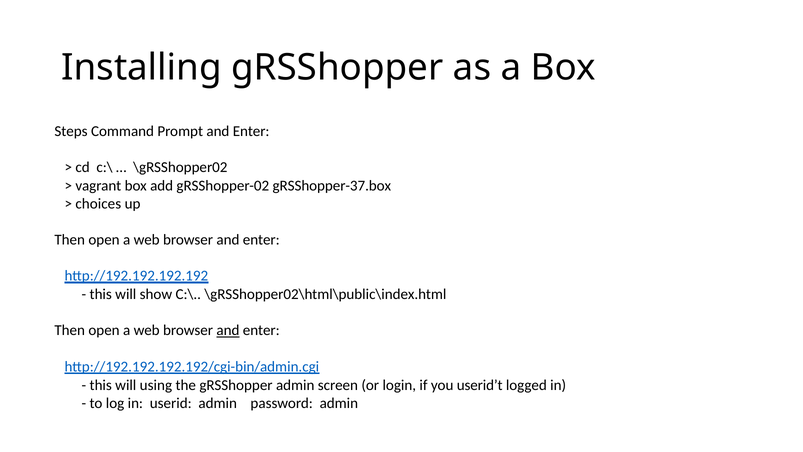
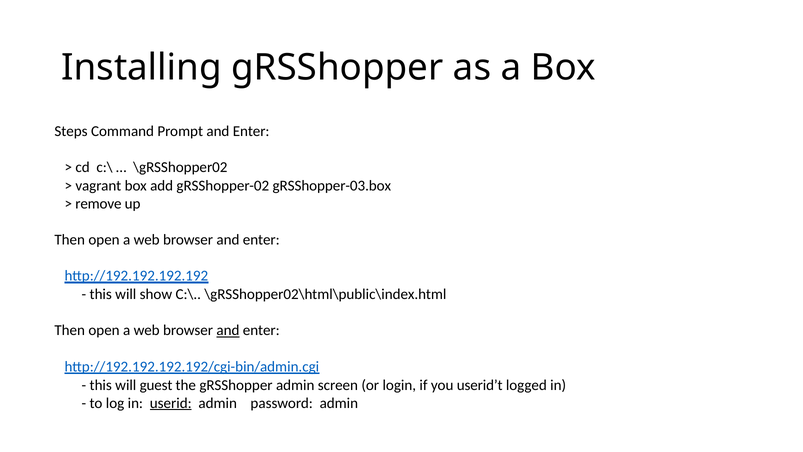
gRSShopper-37.box: gRSShopper-37.box -> gRSShopper-03.box
choices: choices -> remove
using: using -> guest
userid underline: none -> present
